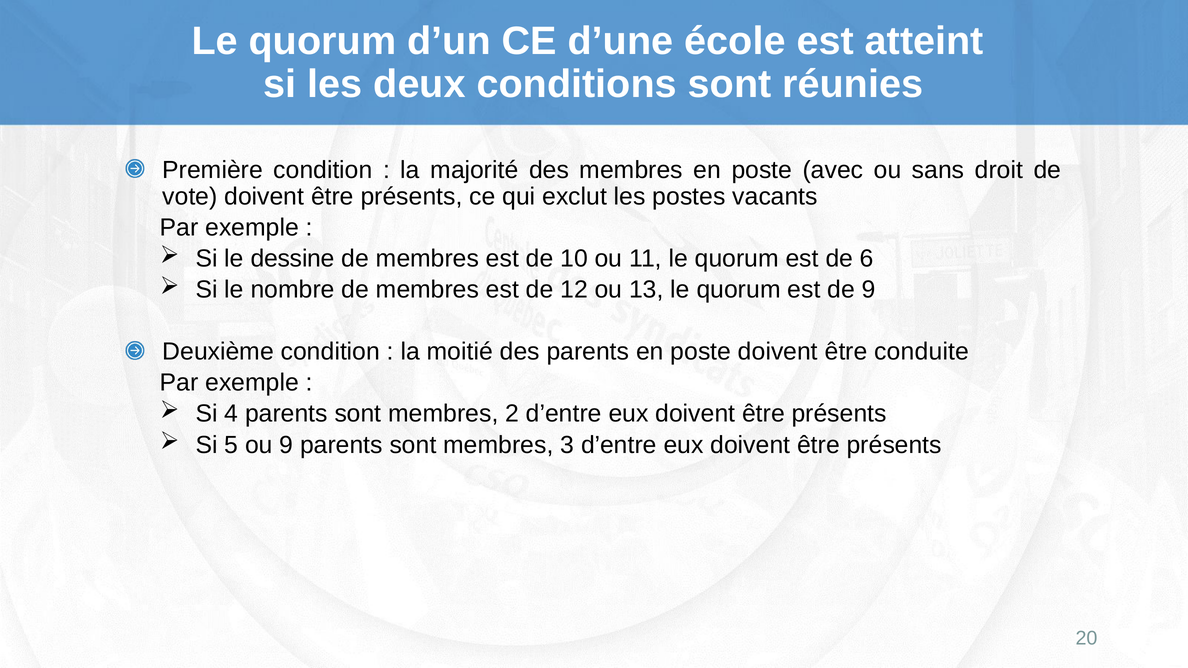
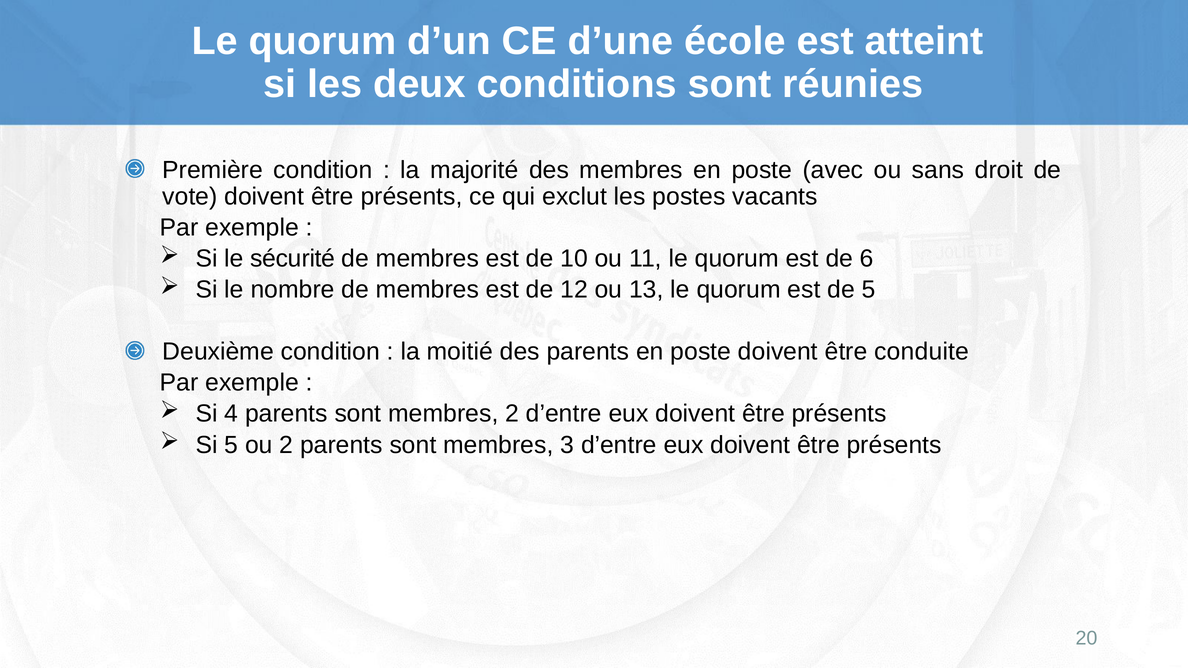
dessine: dessine -> sécurité
de 9: 9 -> 5
ou 9: 9 -> 2
